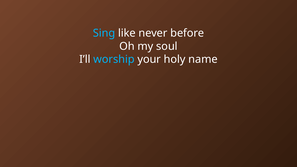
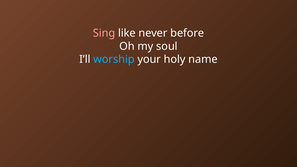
Sing colour: light blue -> pink
